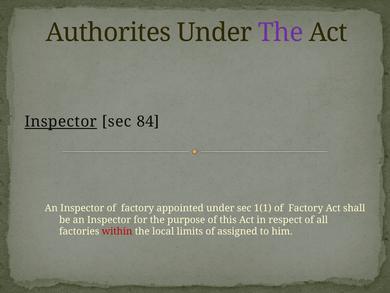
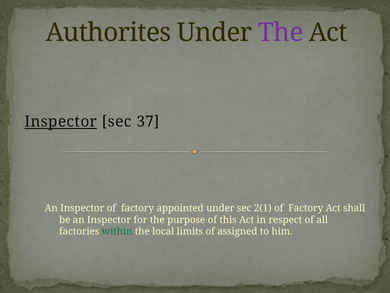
84: 84 -> 37
1(1: 1(1 -> 2(1
within colour: red -> green
